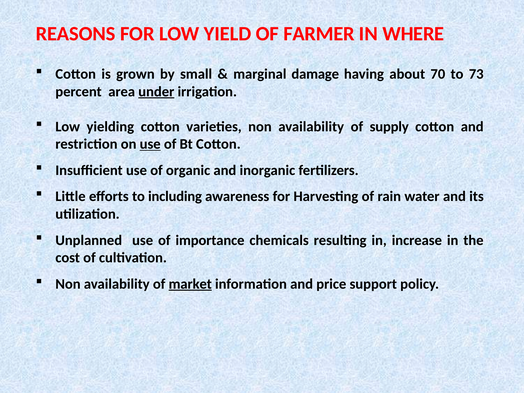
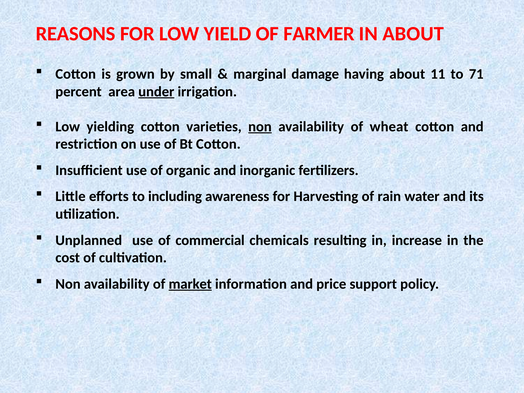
IN WHERE: WHERE -> ABOUT
70: 70 -> 11
73: 73 -> 71
non at (260, 127) underline: none -> present
supply: supply -> wheat
use at (150, 144) underline: present -> none
importance: importance -> commercial
